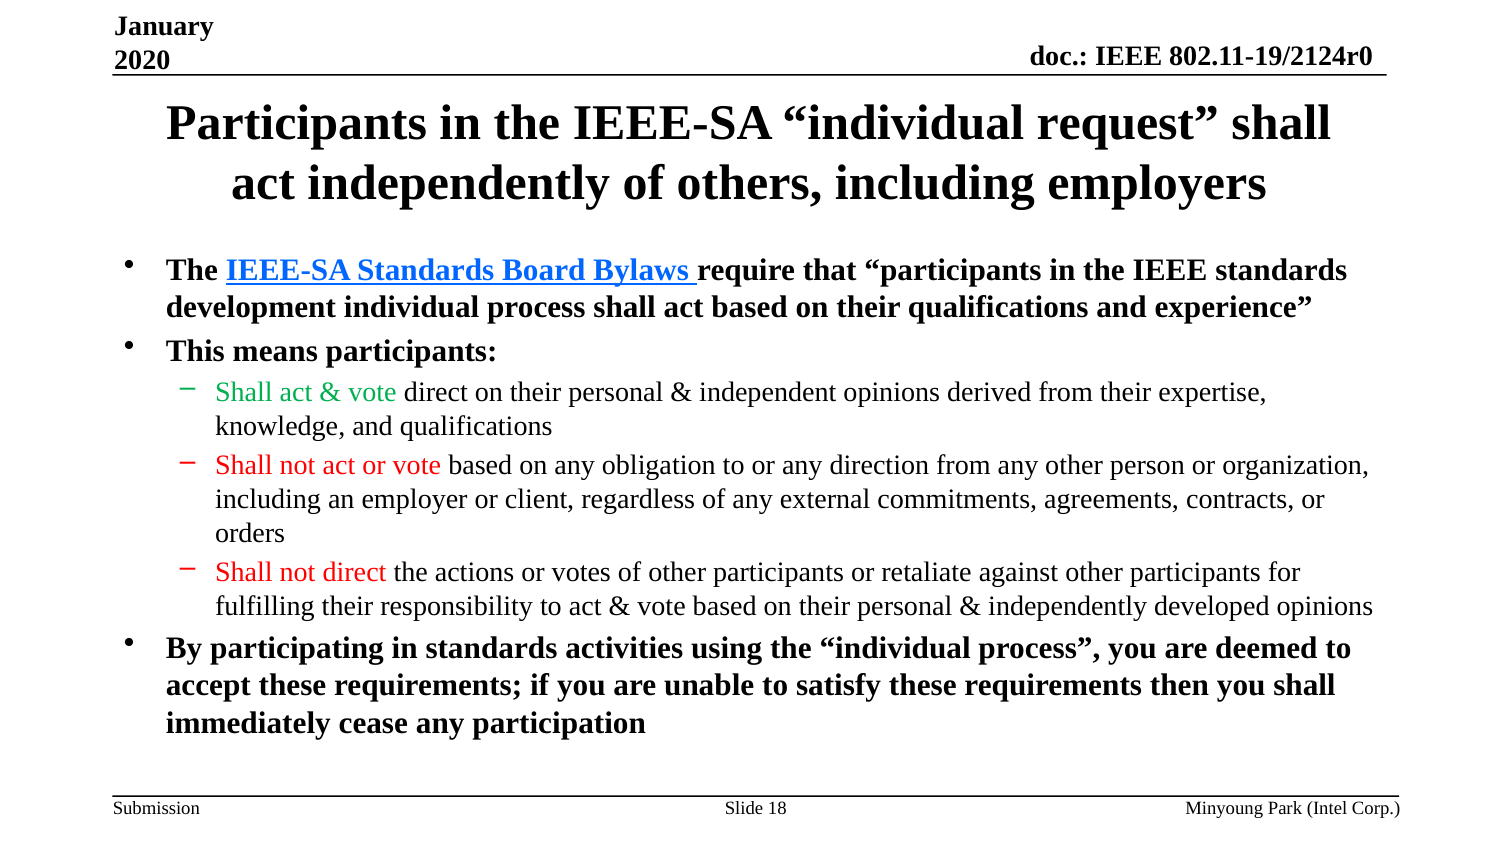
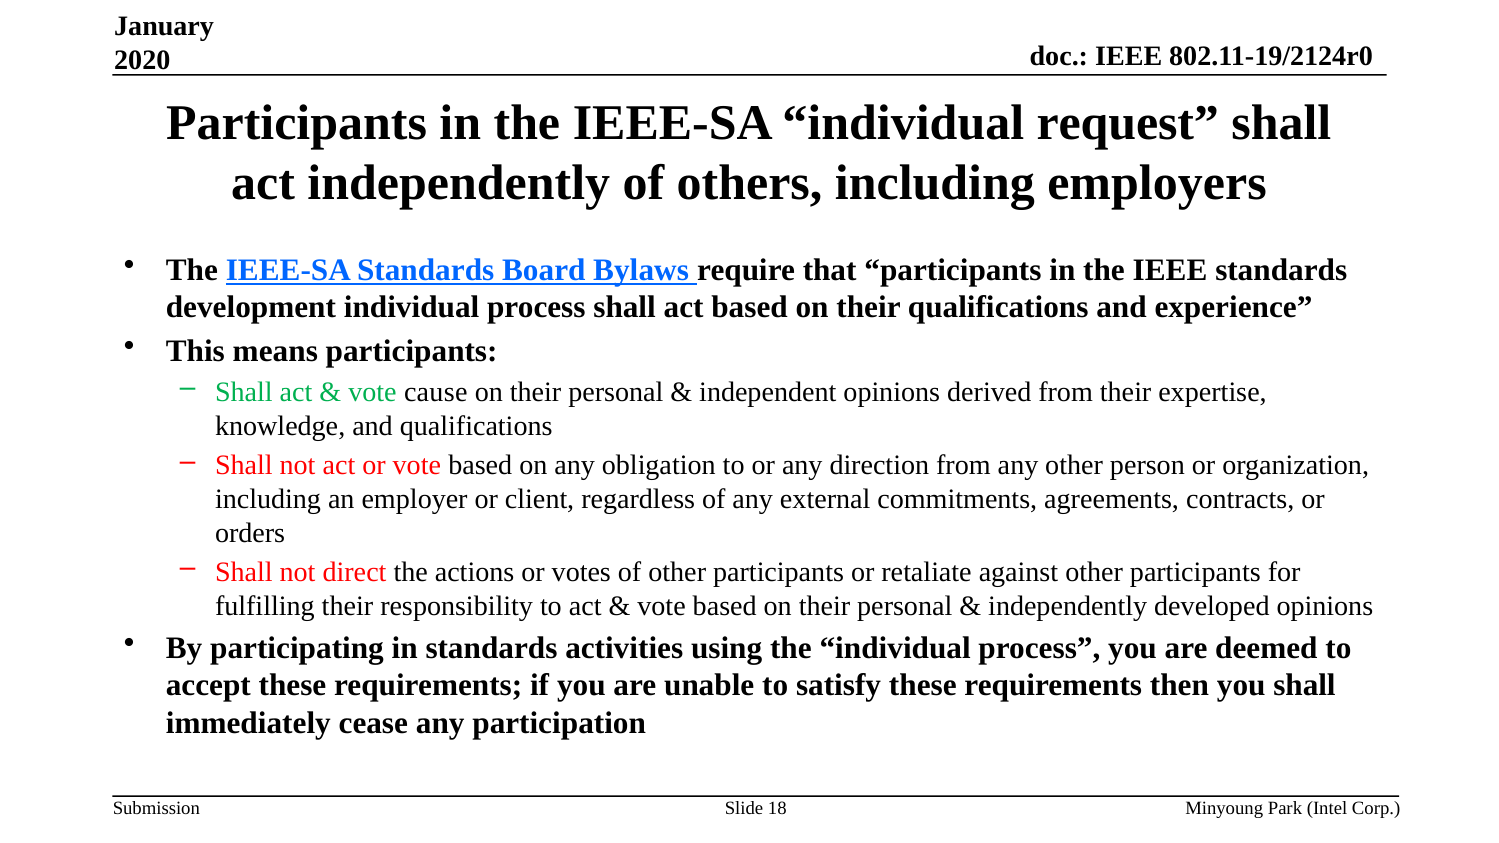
vote direct: direct -> cause
